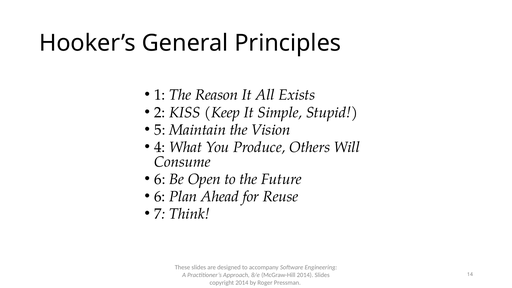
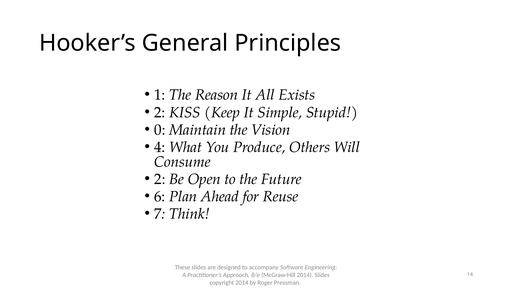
5: 5 -> 0
6 at (160, 179): 6 -> 2
